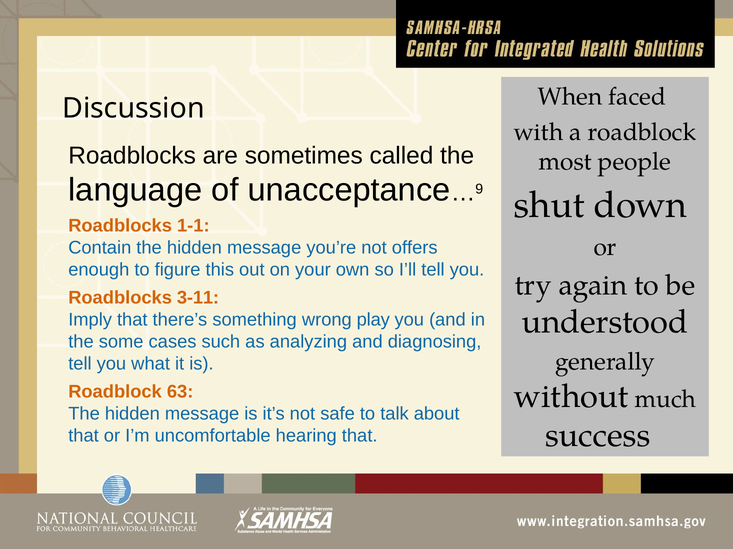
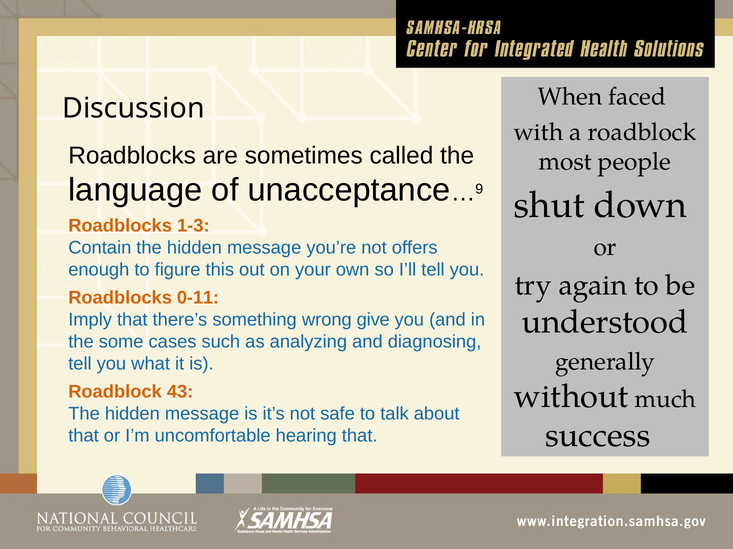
1-1: 1-1 -> 1-3
3-11: 3-11 -> 0-11
play: play -> give
63: 63 -> 43
